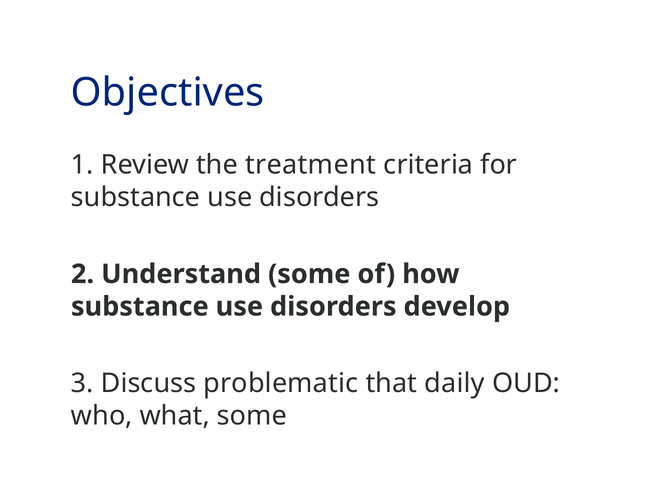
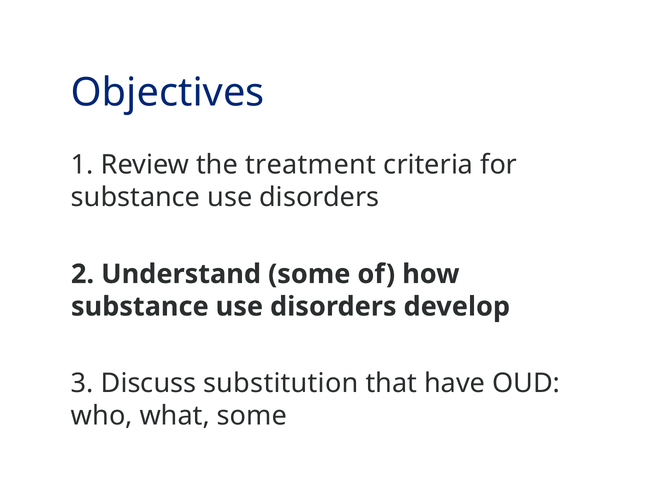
problematic: problematic -> substitution
daily: daily -> have
